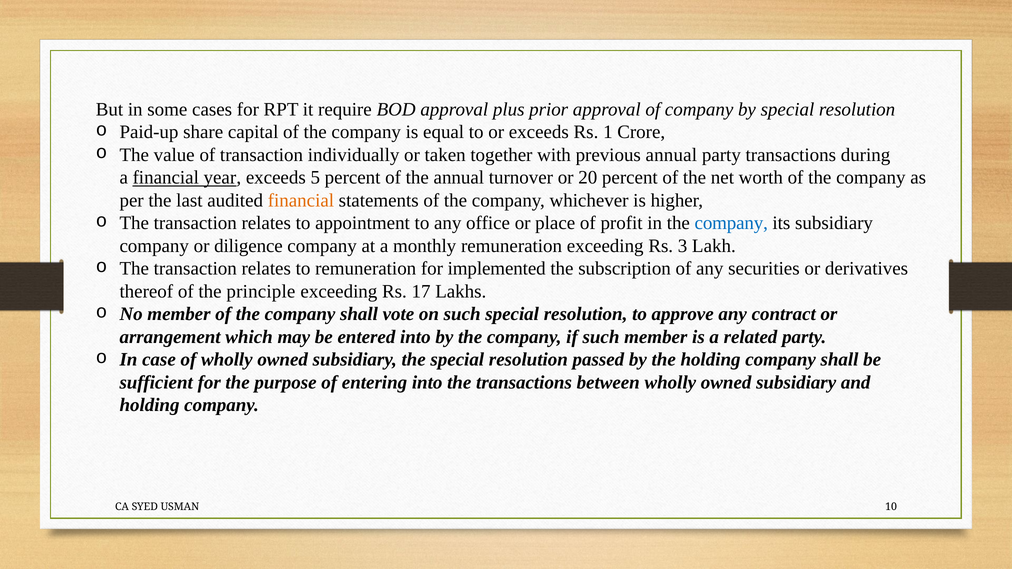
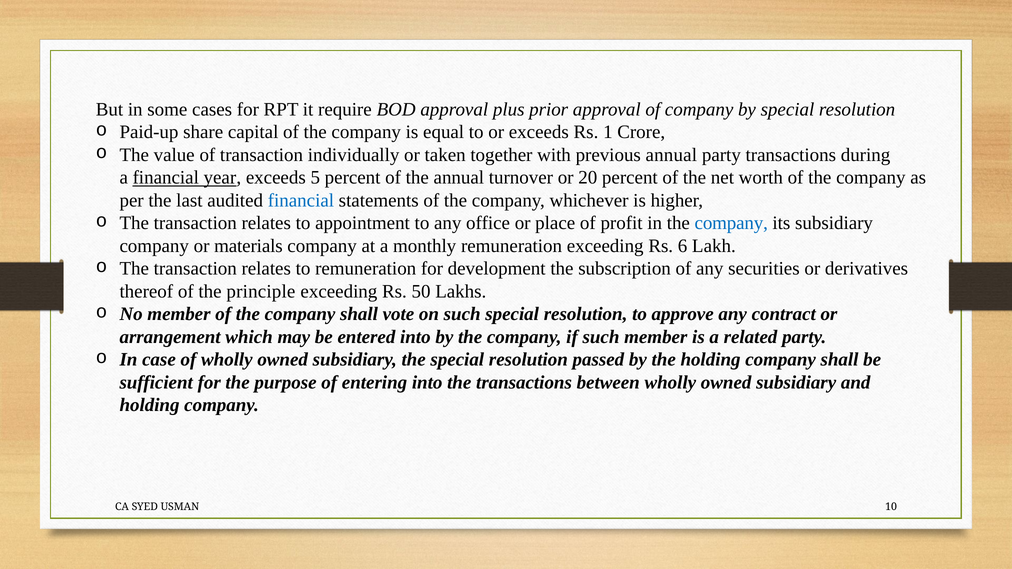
financial at (301, 200) colour: orange -> blue
diligence: diligence -> materials
3: 3 -> 6
implemented: implemented -> development
17: 17 -> 50
